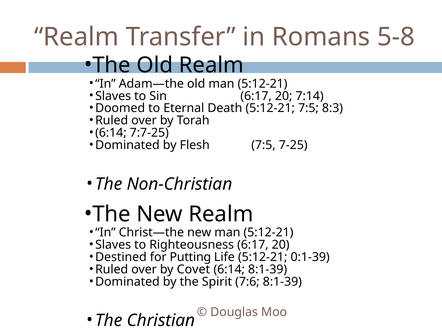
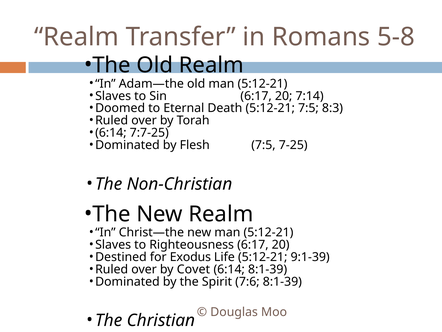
Putting: Putting -> Exodus
0:1-39: 0:1-39 -> 9:1-39
